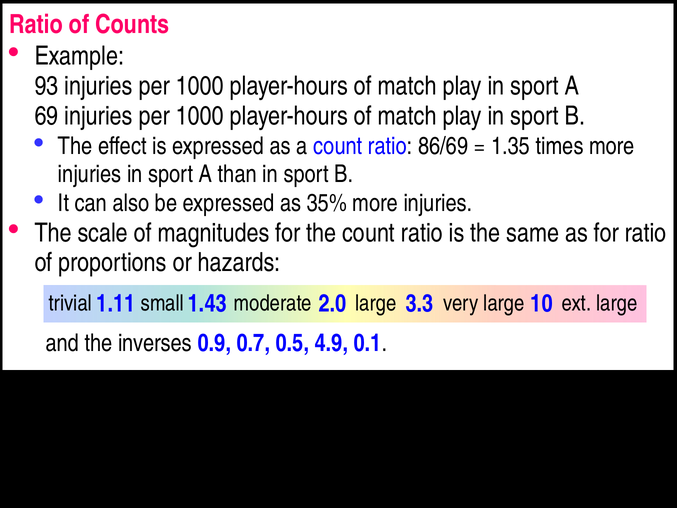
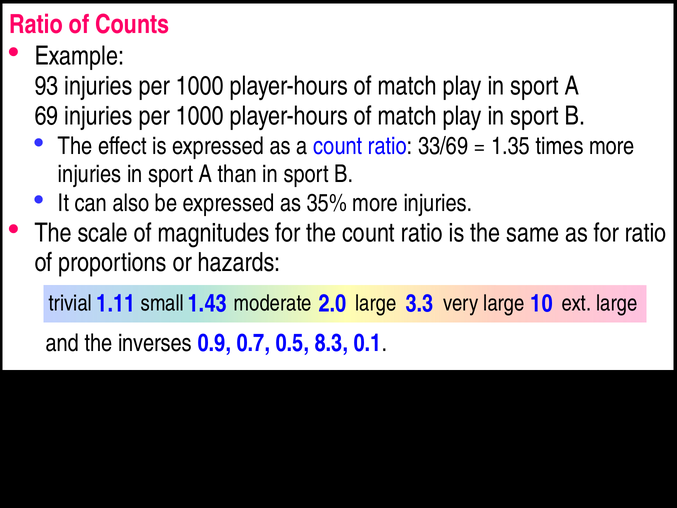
86/69: 86/69 -> 33/69
4.9: 4.9 -> 8.3
